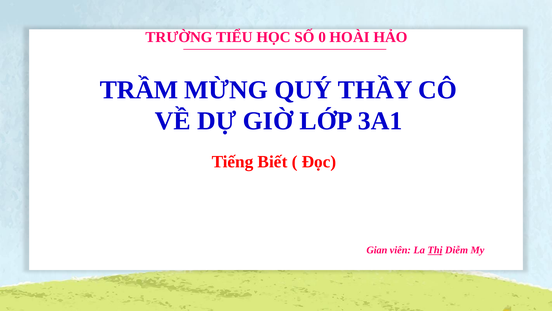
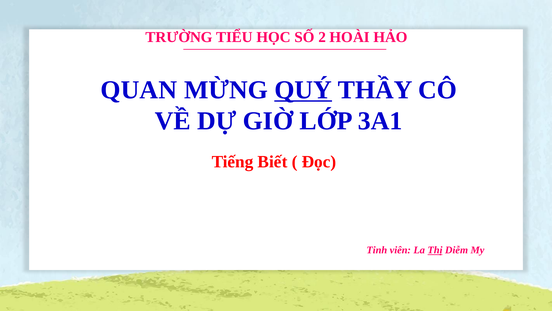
0: 0 -> 2
TRẦM: TRẦM -> QUAN
QUÝ underline: none -> present
Gian: Gian -> Tinh
